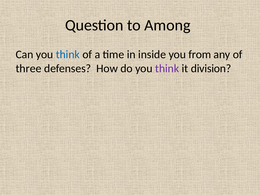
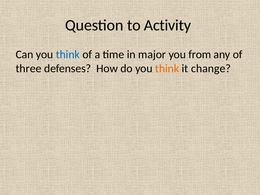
Among: Among -> Activity
inside: inside -> major
think at (167, 68) colour: purple -> orange
division: division -> change
